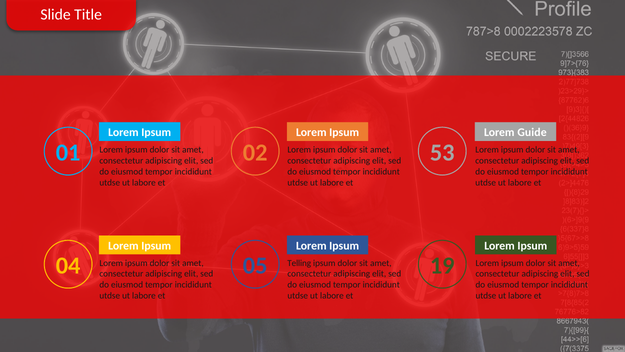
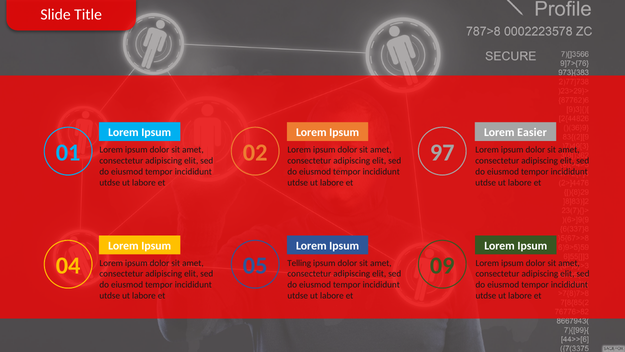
Guide: Guide -> Easier
53: 53 -> 97
19: 19 -> 09
